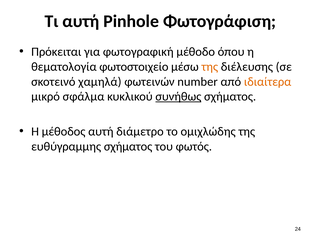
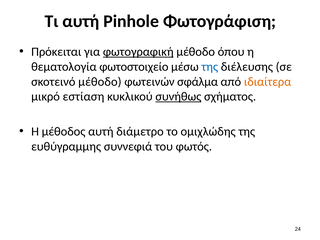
φωτογραφική underline: none -> present
της at (210, 67) colour: orange -> blue
σκοτεινό χαμηλά: χαμηλά -> μέθοδο
number: number -> σφάλμα
σφάλμα: σφάλμα -> εστίαση
ευθύγραμμης σχήματος: σχήματος -> συννεφιά
